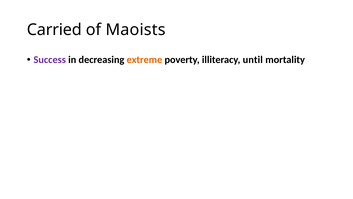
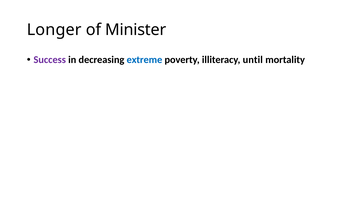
Carried: Carried -> Longer
Maoists: Maoists -> Minister
extreme colour: orange -> blue
